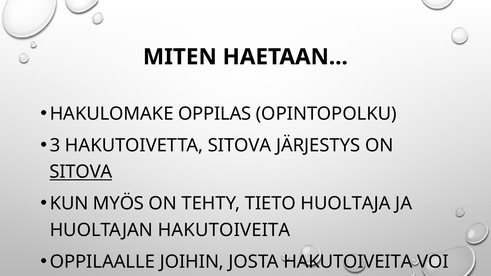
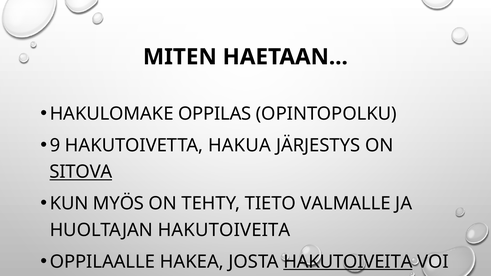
3: 3 -> 9
HAKUTOIVETTA SITOVA: SITOVA -> HAKUA
HUOLTAJA: HUOLTAJA -> VALMALLE
JOIHIN: JOIHIN -> HAKEA
HAKUTOIVEITA at (348, 262) underline: none -> present
